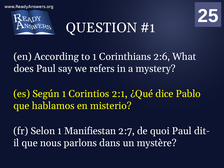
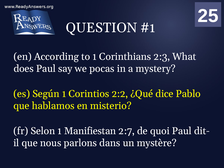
2:6: 2:6 -> 2:3
refers: refers -> pocas
2:1: 2:1 -> 2:2
